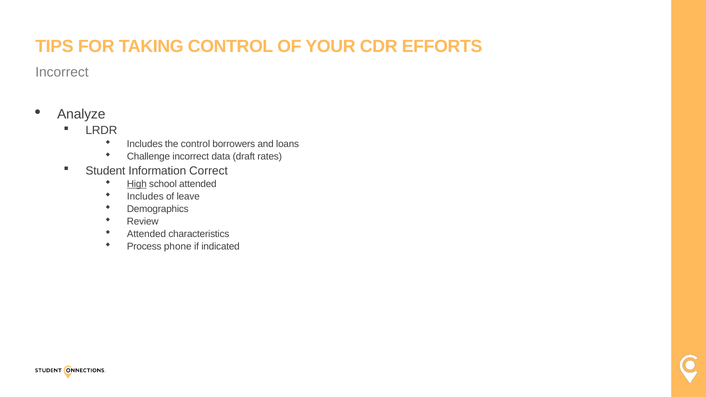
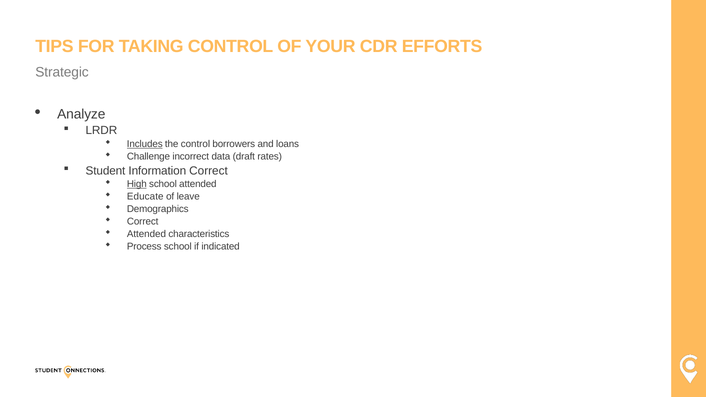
Incorrect at (62, 72): Incorrect -> Strategic
Includes at (145, 144) underline: none -> present
Includes at (145, 197): Includes -> Educate
Review at (143, 222): Review -> Correct
Process phone: phone -> school
